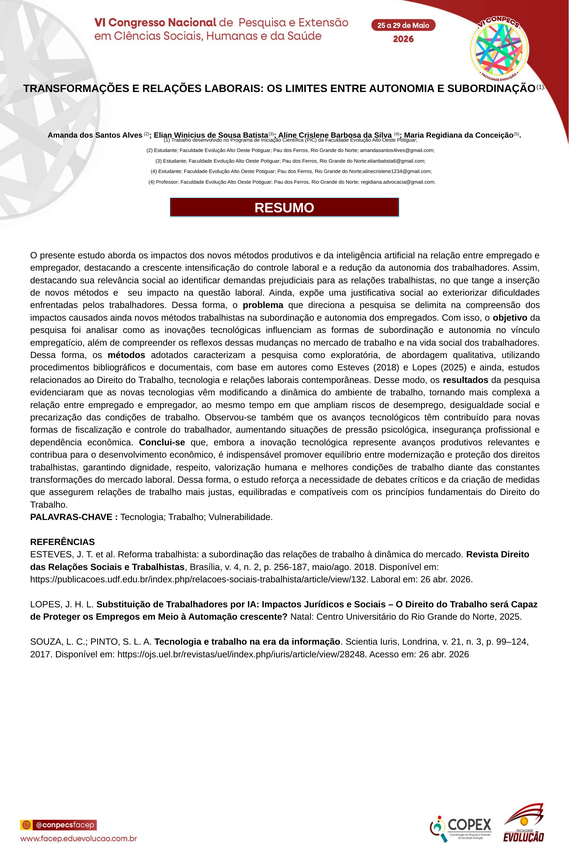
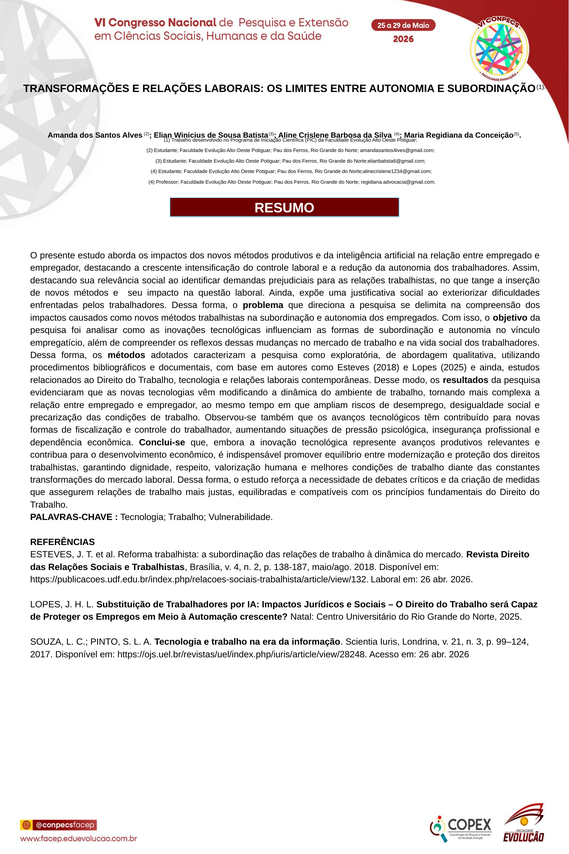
causados ainda: ainda -> como
256-187: 256-187 -> 138-187
